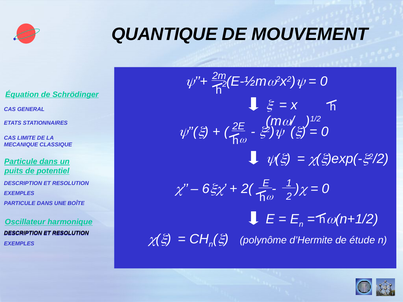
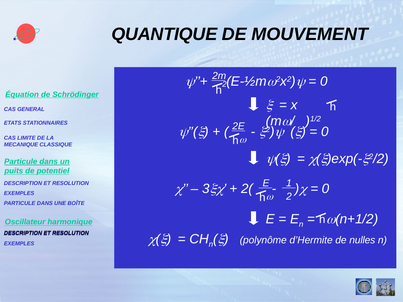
6: 6 -> 3
étude: étude -> nulles
